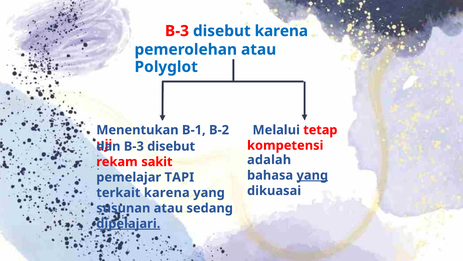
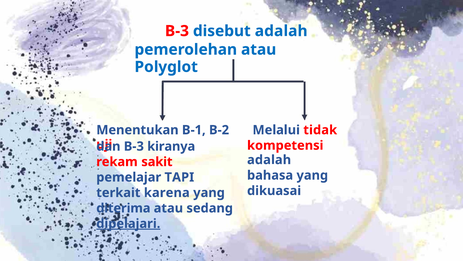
disebut karena: karena -> adalah
tetap: tetap -> tidak
disebut at (171, 146): disebut -> kiranya
yang at (312, 175) underline: present -> none
susunan: susunan -> diterima
